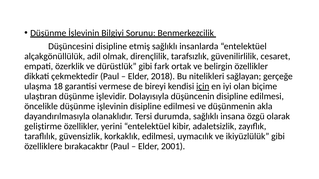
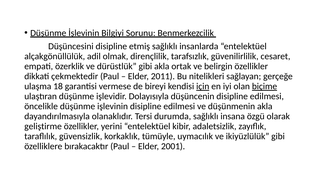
gibi fark: fark -> akla
2018: 2018 -> 2011
biçime underline: none -> present
korkaklık edilmesi: edilmesi -> tümüyle
